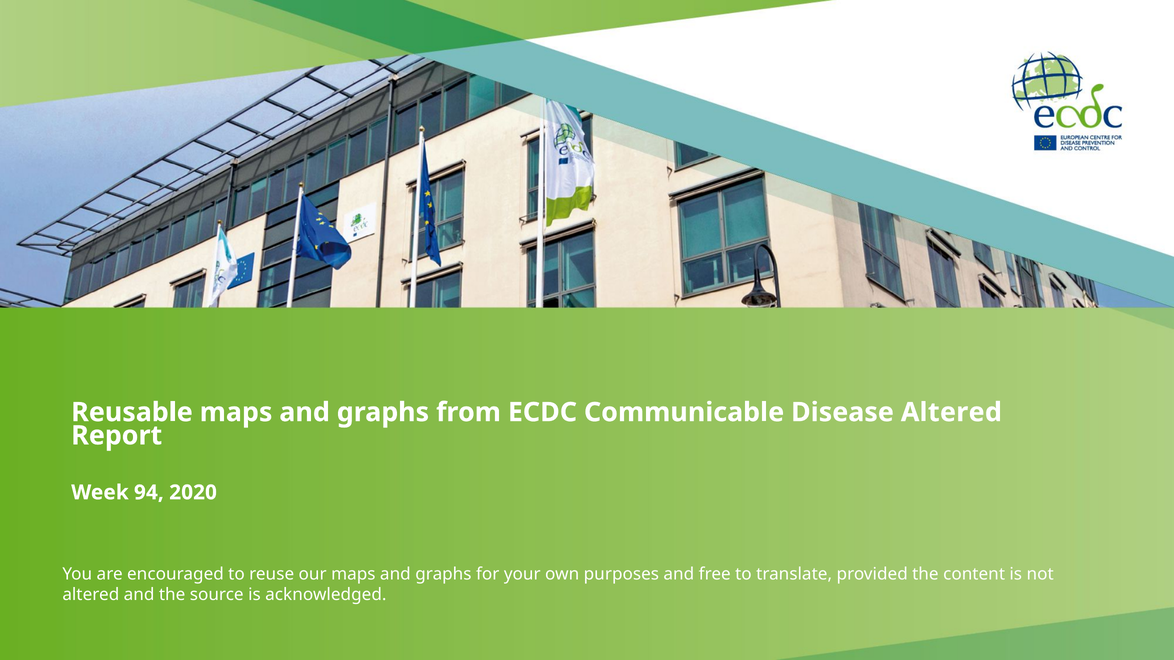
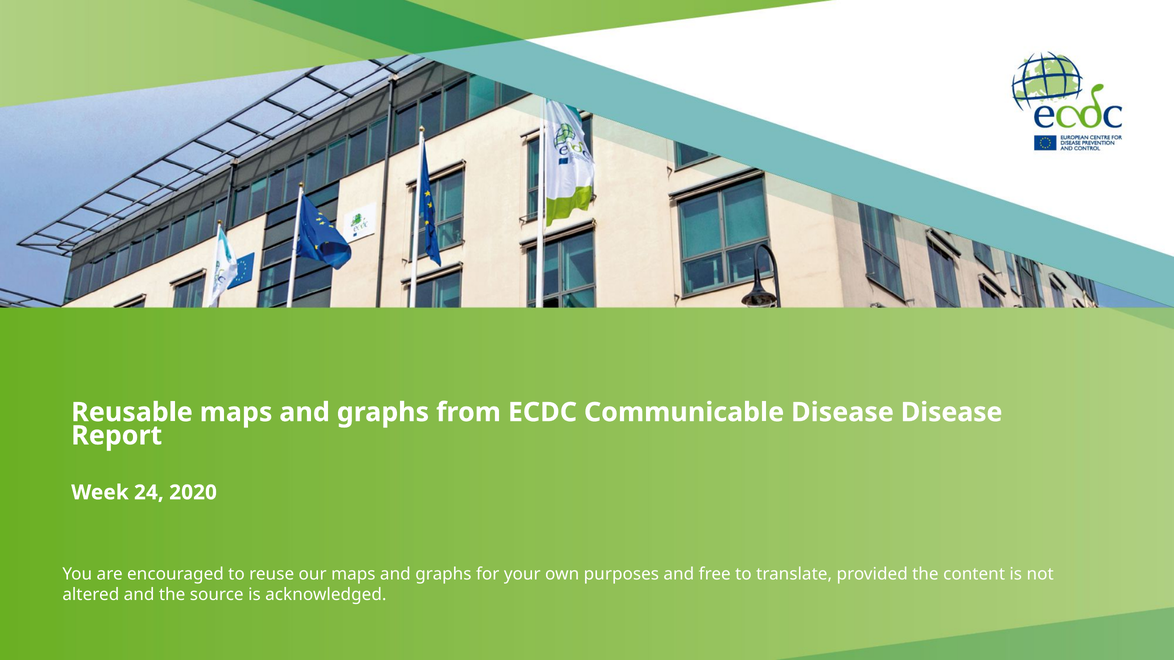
Disease Altered: Altered -> Disease
94: 94 -> 24
